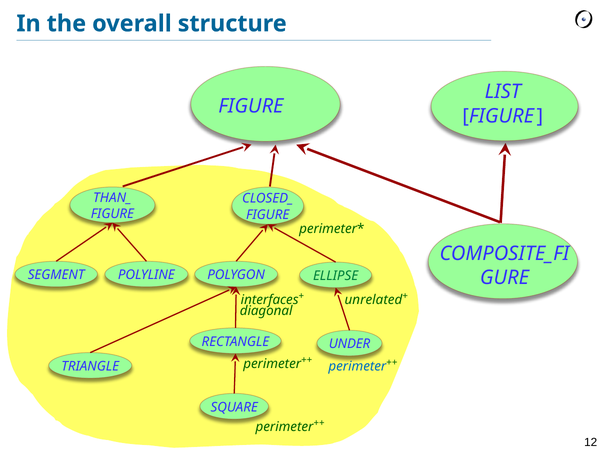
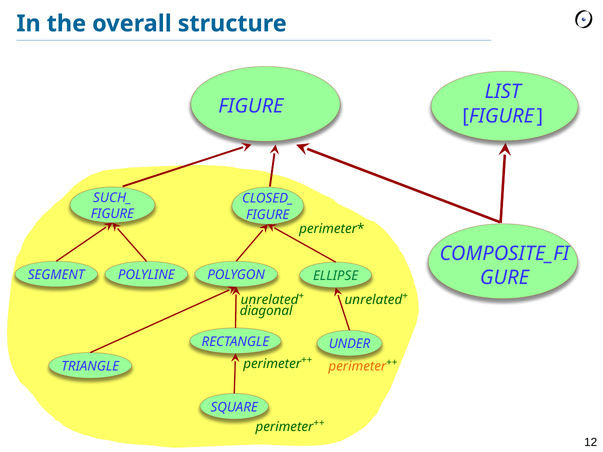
THAN_: THAN_ -> SUCH_
interfaces at (270, 300): interfaces -> unrelated
perimeter at (357, 367) colour: blue -> orange
